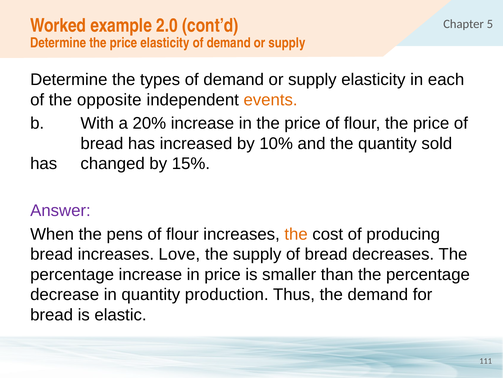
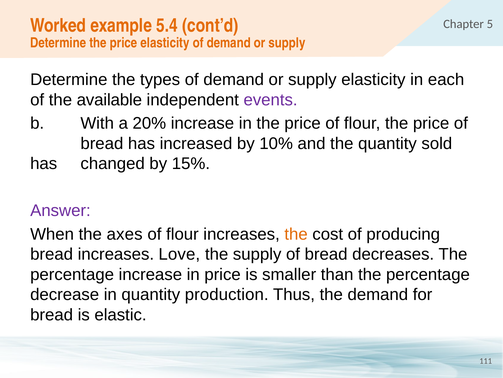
2.0: 2.0 -> 5.4
opposite: opposite -> available
events colour: orange -> purple
pens: pens -> axes
